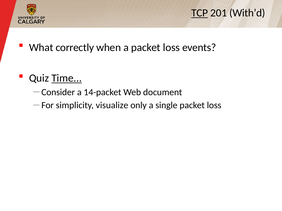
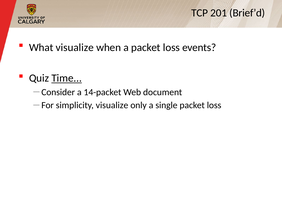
TCP underline: present -> none
With’d: With’d -> Brief’d
What correctly: correctly -> visualize
